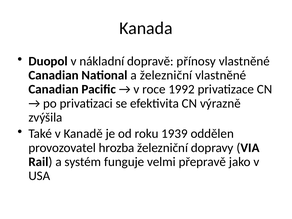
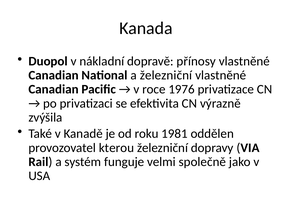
1992: 1992 -> 1976
1939: 1939 -> 1981
hrozba: hrozba -> kterou
přepravě: přepravě -> společně
